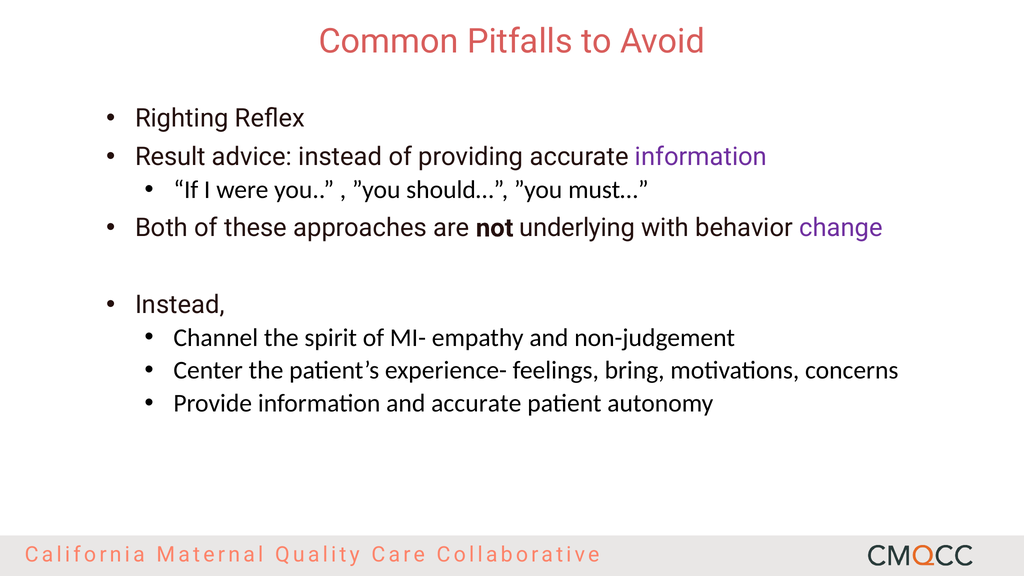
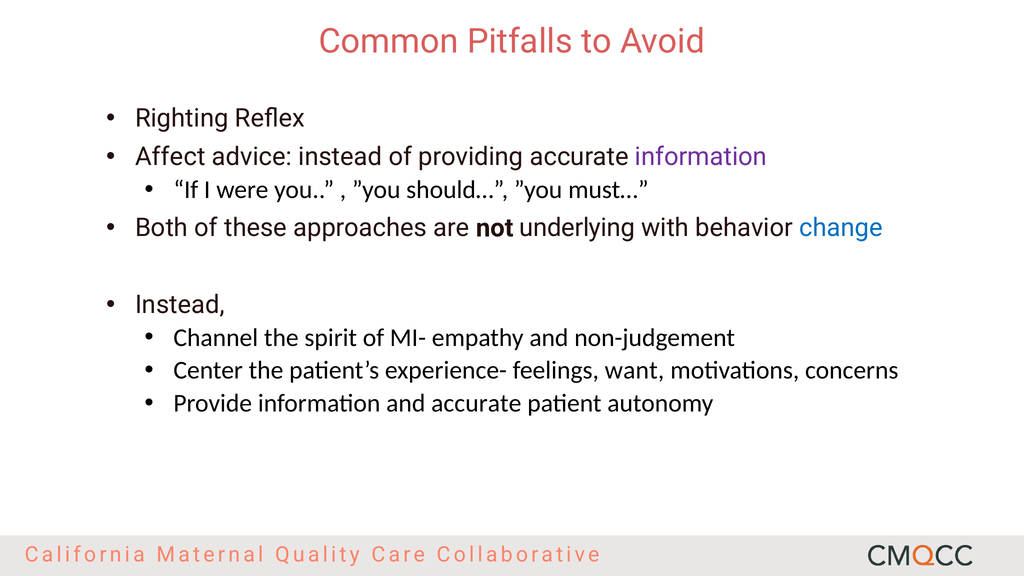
Result: Result -> Affect
change colour: purple -> blue
bring: bring -> want
